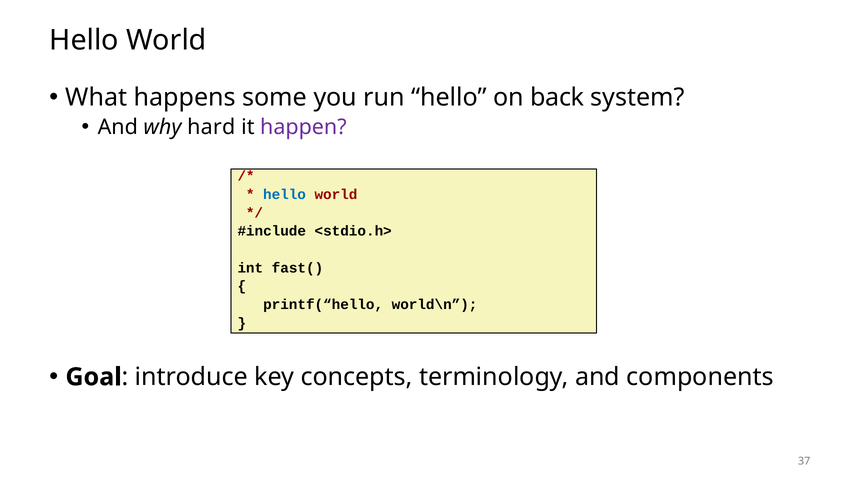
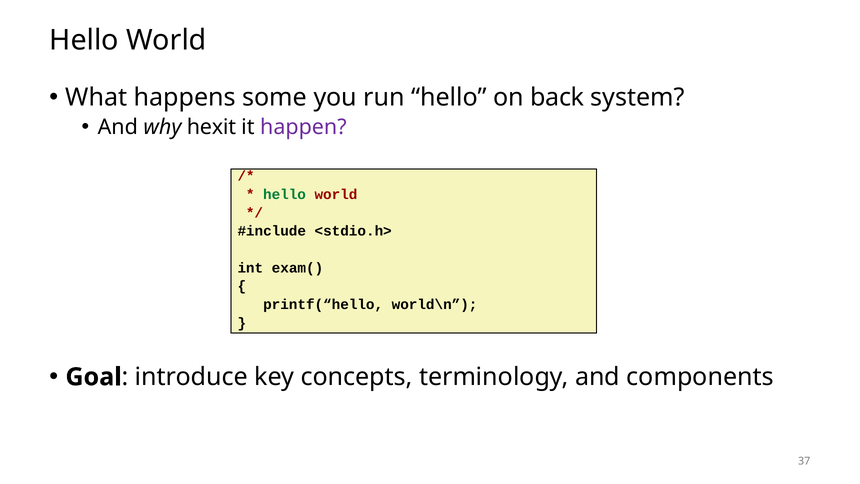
hard: hard -> hexit
hello at (284, 194) colour: blue -> green
fast(: fast( -> exam(
